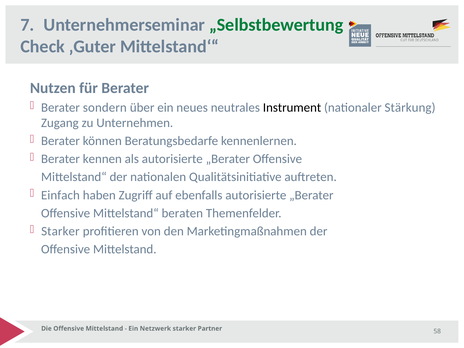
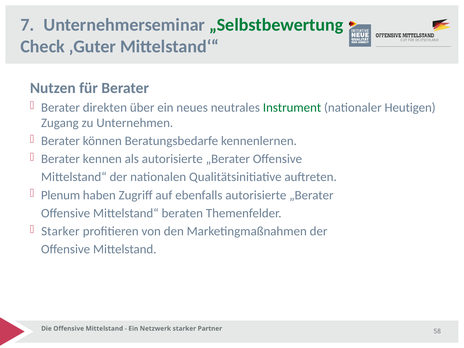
sondern: sondern -> direkten
Instrument colour: black -> green
Stärkung: Stärkung -> Heutigen
Einfach: Einfach -> Plenum
